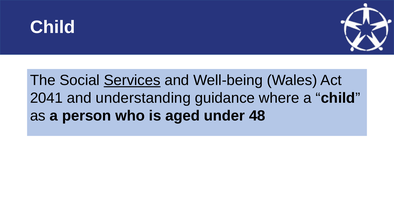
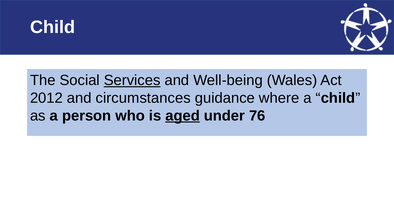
2041: 2041 -> 2012
understanding: understanding -> circumstances
aged underline: none -> present
48: 48 -> 76
